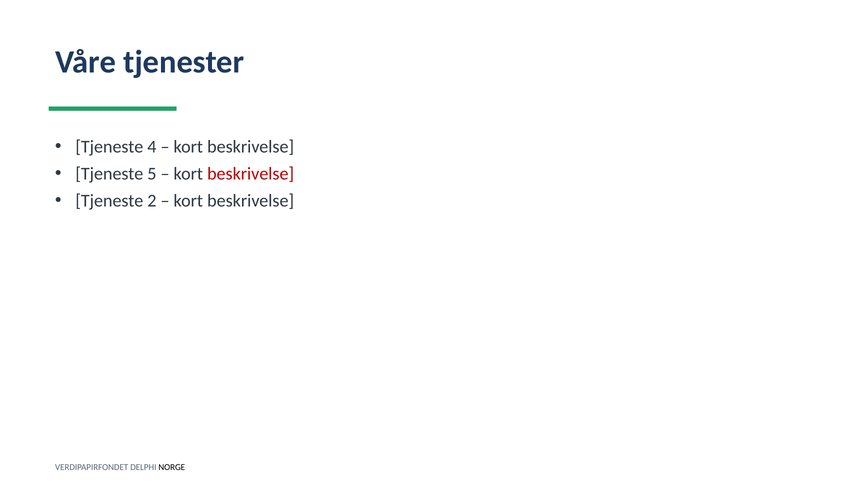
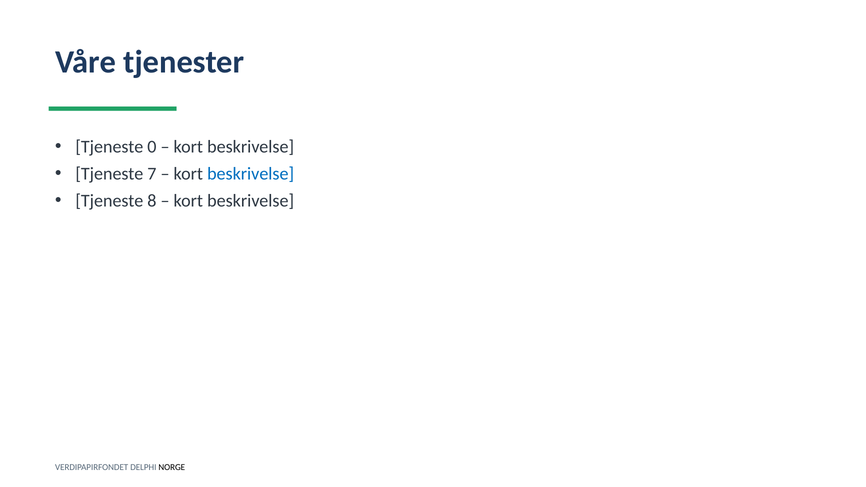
4: 4 -> 0
5: 5 -> 7
beskrivelse at (251, 174) colour: red -> blue
2: 2 -> 8
